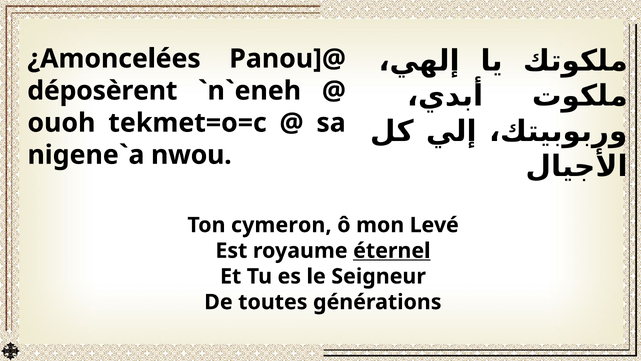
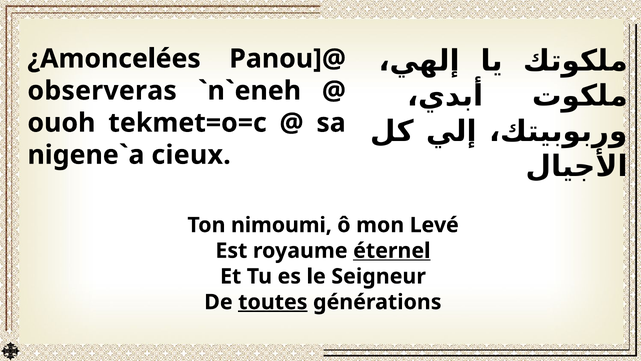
déposèrent: déposèrent -> observeras
nwou: nwou -> cieux
cymeron: cymeron -> nimoumi
toutes underline: none -> present
